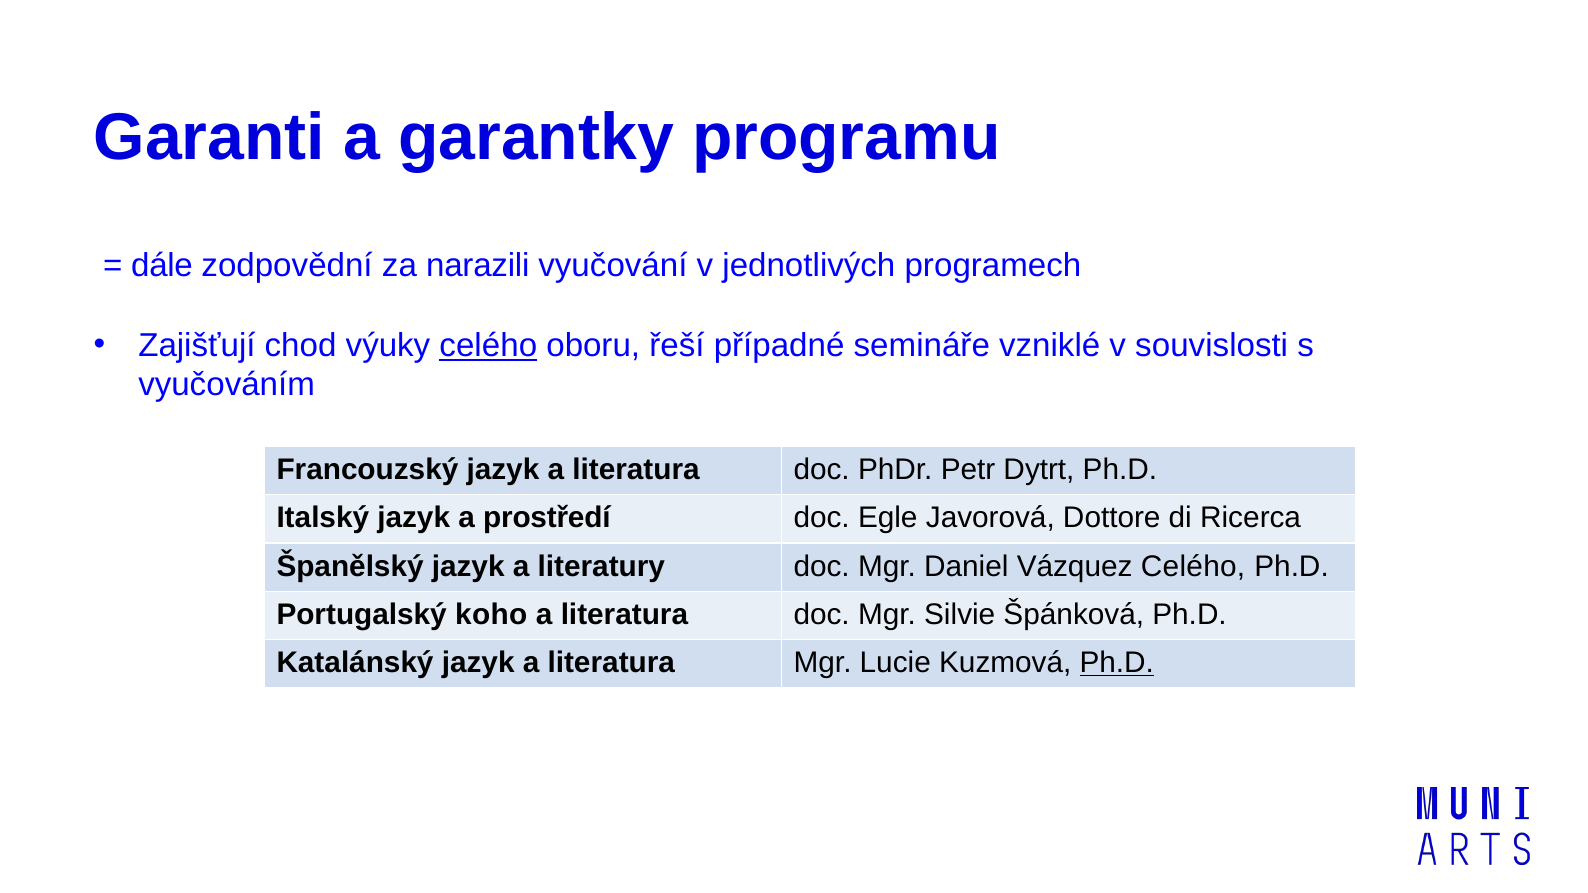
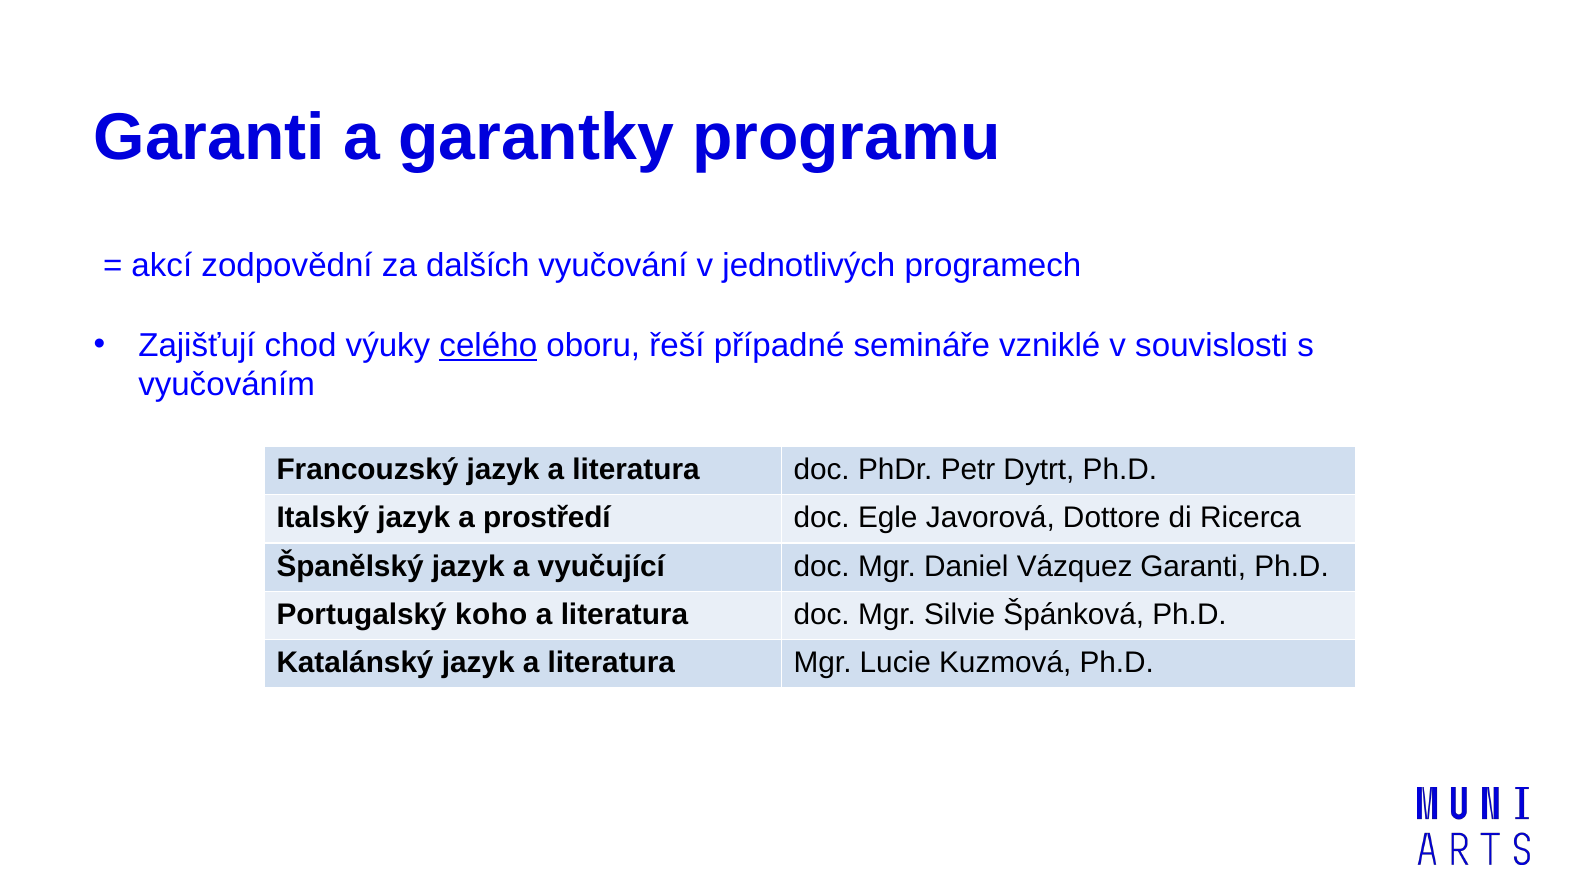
dále: dále -> akcí
narazili: narazili -> dalších
literatury: literatury -> vyučující
Vázquez Celého: Celého -> Garanti
Ph.D at (1117, 663) underline: present -> none
